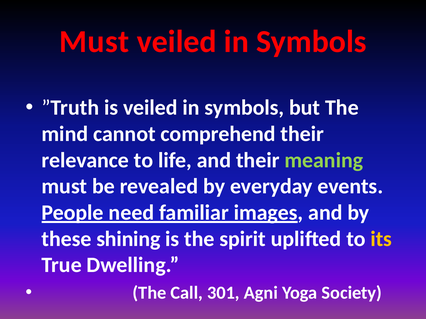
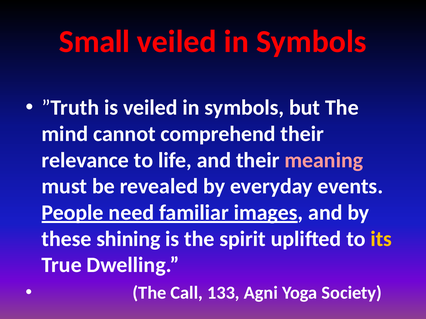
Must at (94, 42): Must -> Small
meaning colour: light green -> pink
301: 301 -> 133
